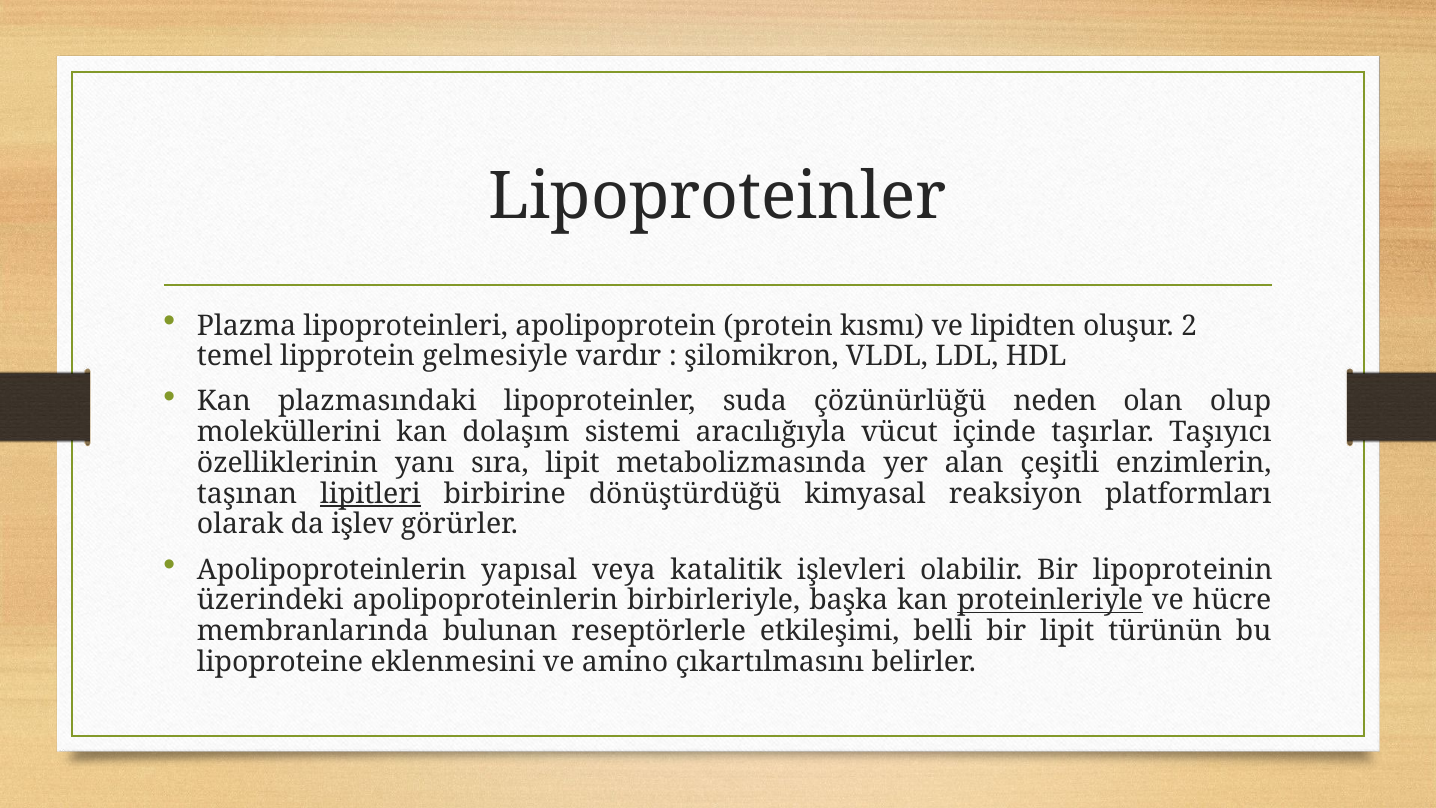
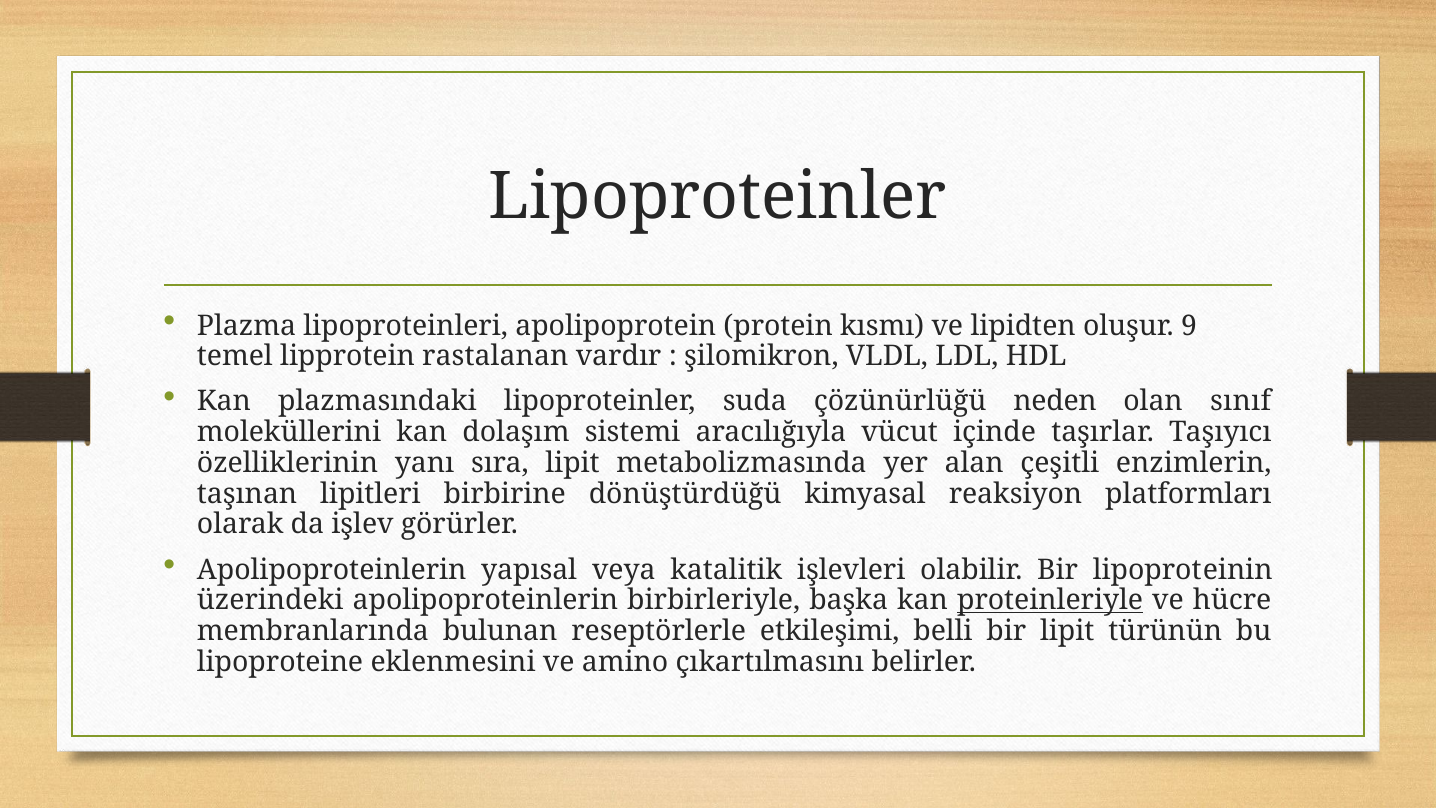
2: 2 -> 9
gelmesiyle: gelmesiyle -> rastalanan
olup: olup -> sınıf
lipitleri underline: present -> none
